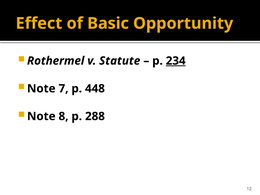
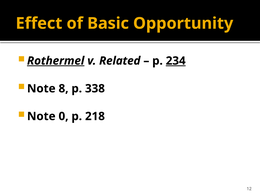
Rothermel underline: none -> present
Statute: Statute -> Related
7: 7 -> 8
448: 448 -> 338
8: 8 -> 0
288: 288 -> 218
